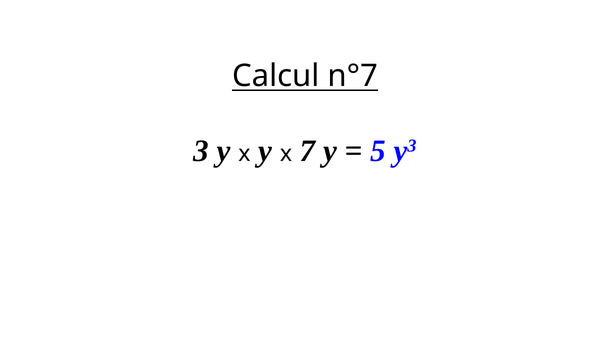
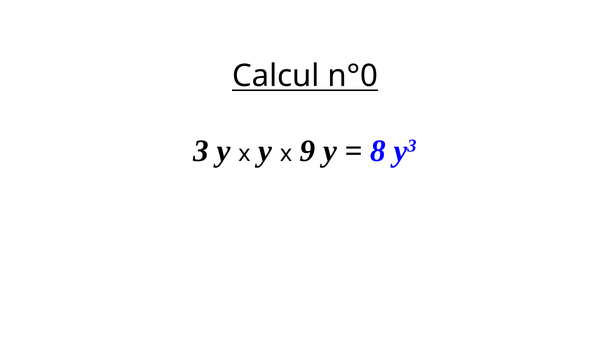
n°7: n°7 -> n°0
7: 7 -> 9
5: 5 -> 8
